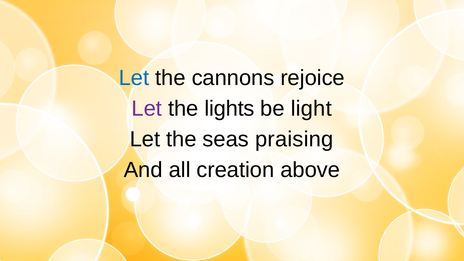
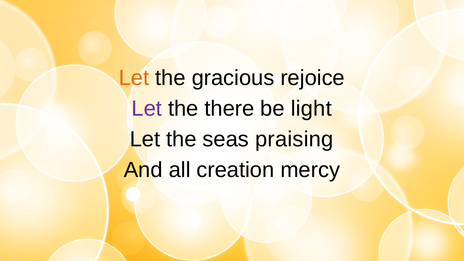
Let at (134, 78) colour: blue -> orange
cannons: cannons -> gracious
lights: lights -> there
above: above -> mercy
